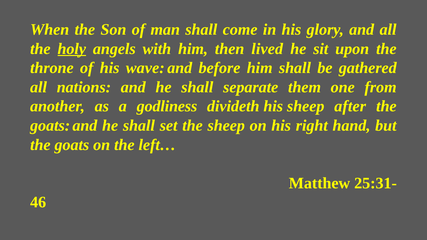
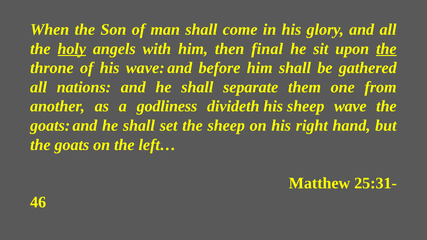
lived: lived -> final
the at (386, 49) underline: none -> present
sheep after: after -> wave
